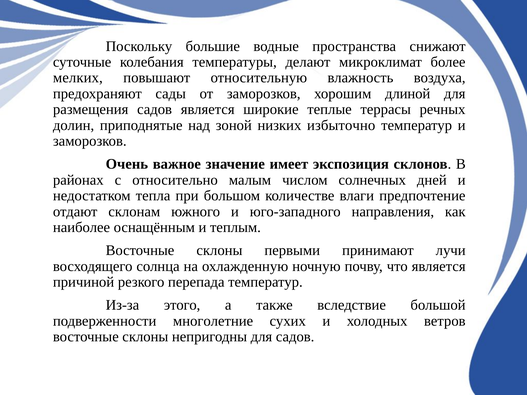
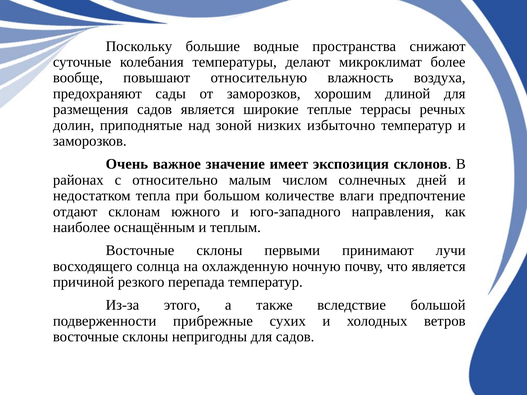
мелких: мелких -> вообще
многолетние: многолетние -> прибрежные
